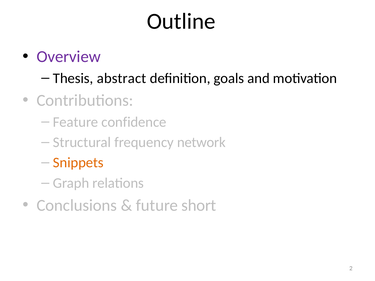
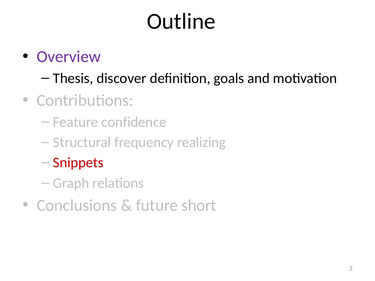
abstract: abstract -> discover
network: network -> realizing
Snippets colour: orange -> red
